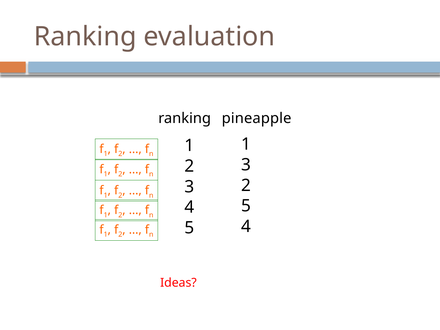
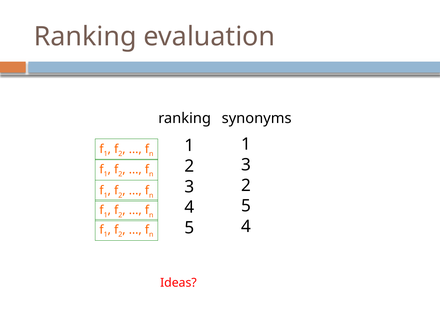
pineapple: pineapple -> synonyms
